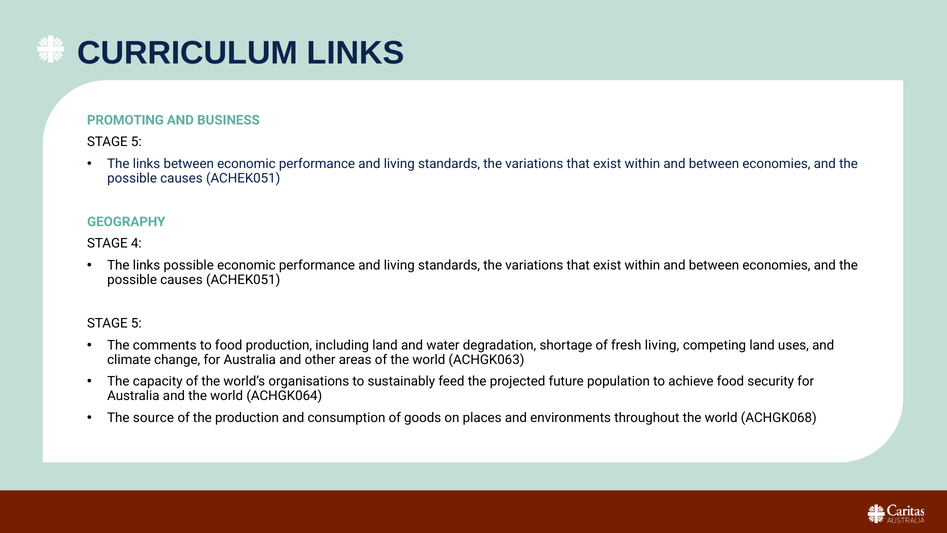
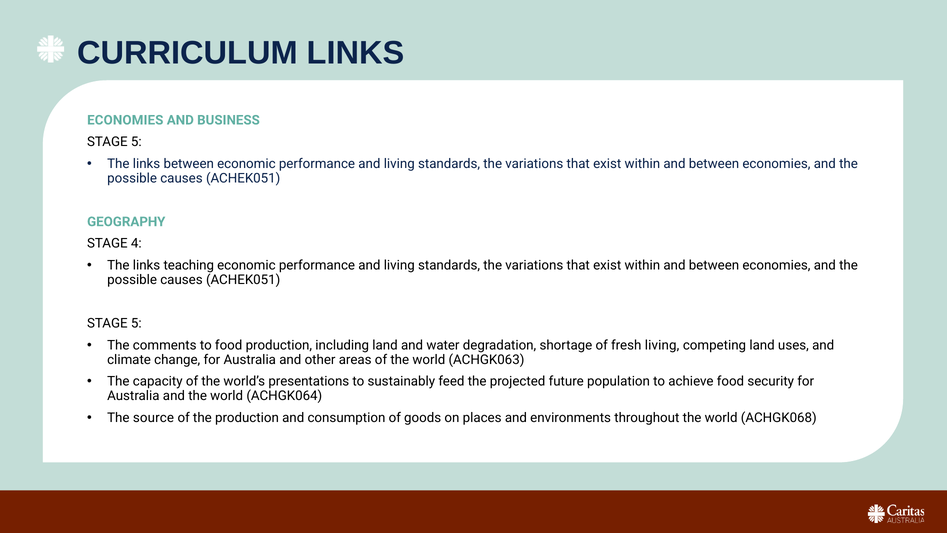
PROMOTING at (125, 120): PROMOTING -> ECONOMIES
links possible: possible -> teaching
organisations: organisations -> presentations
